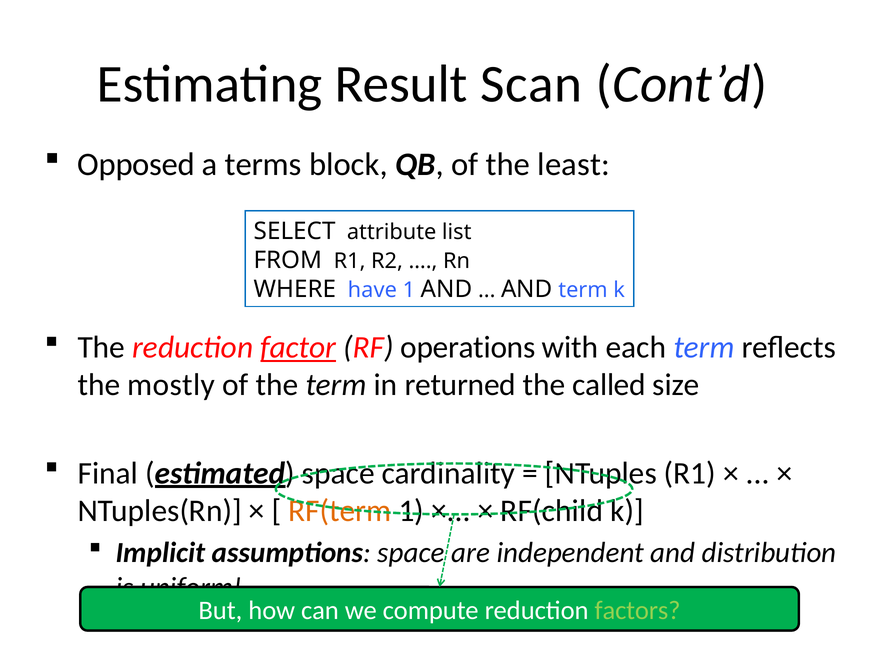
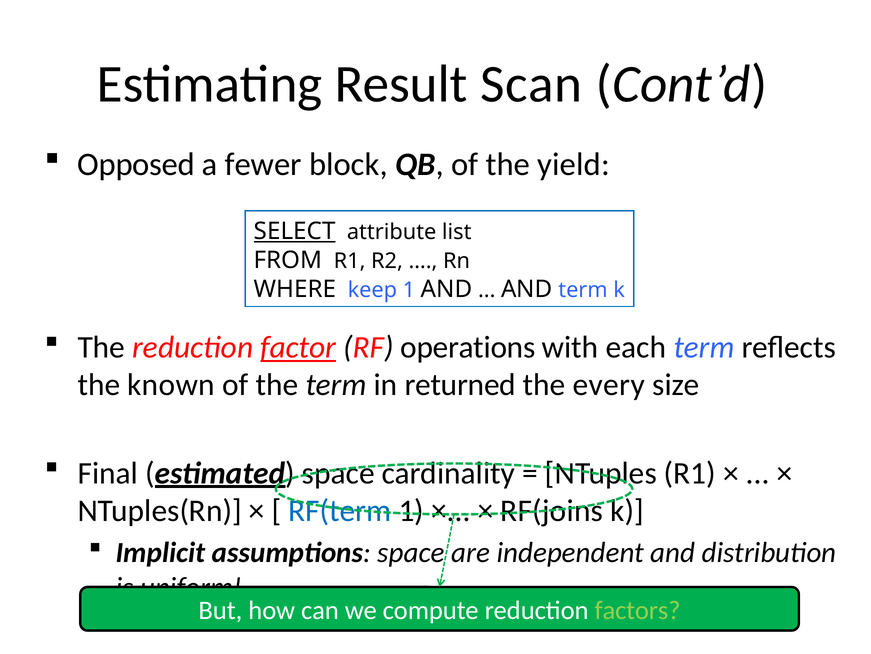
terms: terms -> fewer
least: least -> yield
SELECT underline: none -> present
have: have -> keep
mostly: mostly -> known
called: called -> every
RF(term colour: orange -> blue
RF(child: RF(child -> RF(joins
